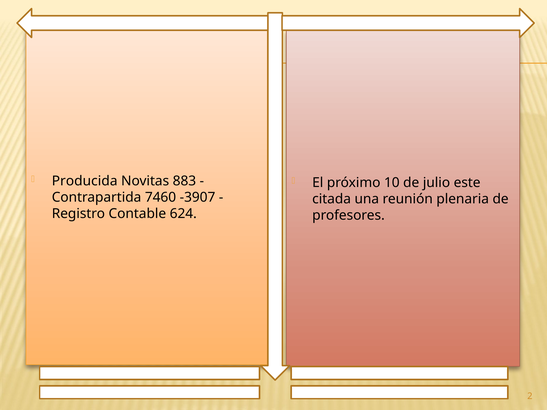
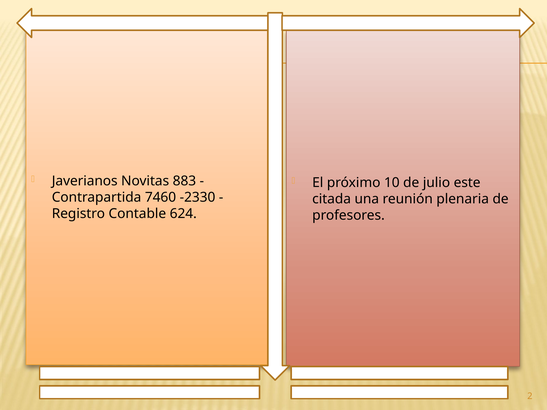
Producida: Producida -> Javerianos
-3907: -3907 -> -2330
